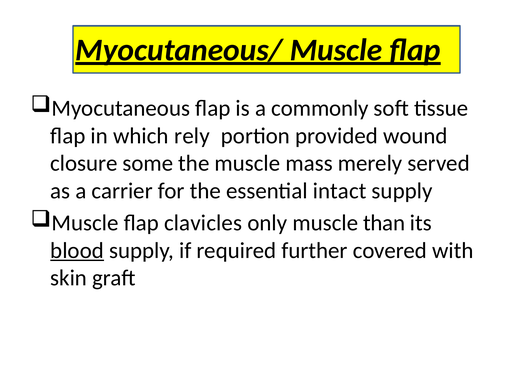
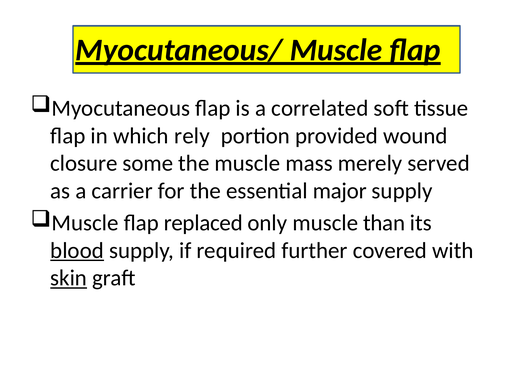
commonly: commonly -> correlated
intact: intact -> major
clavicles: clavicles -> replaced
skin underline: none -> present
